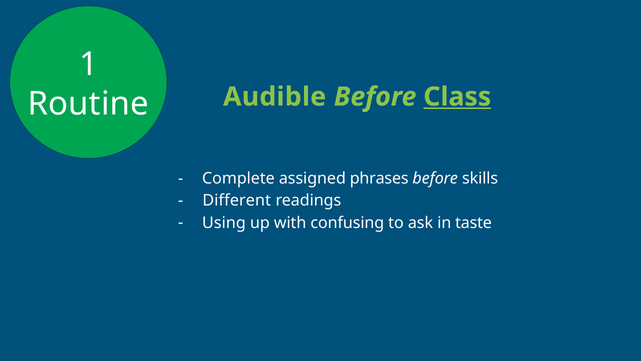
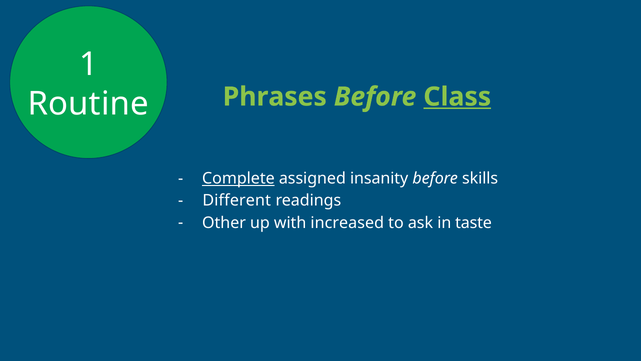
Audible: Audible -> Phrases
Complete underline: none -> present
phrases: phrases -> insanity
Using: Using -> Other
confusing: confusing -> increased
